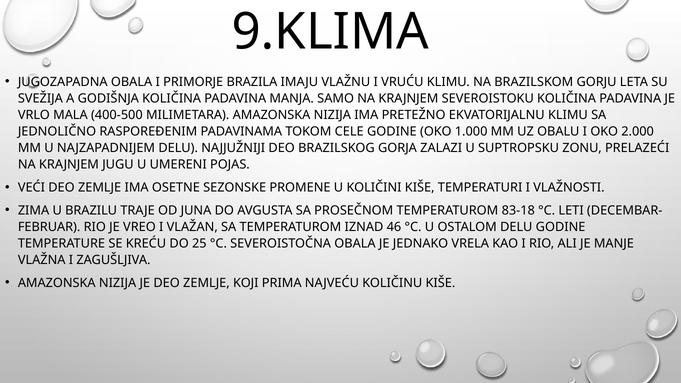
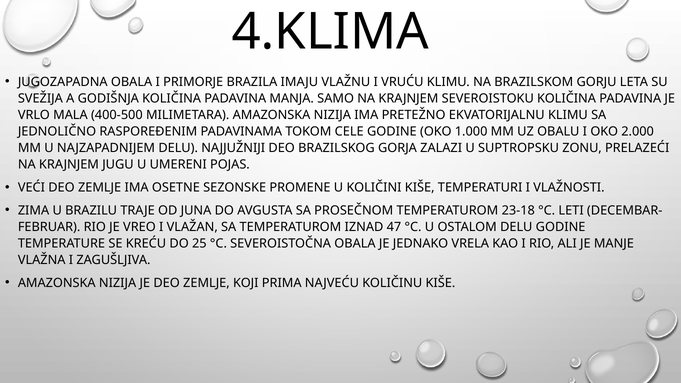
9.KLIMA: 9.KLIMA -> 4.KLIMA
83-18: 83-18 -> 23-18
46: 46 -> 47
